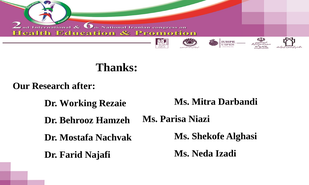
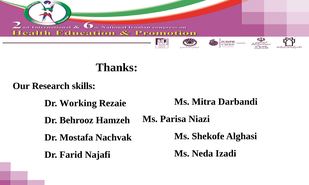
after: after -> skills
